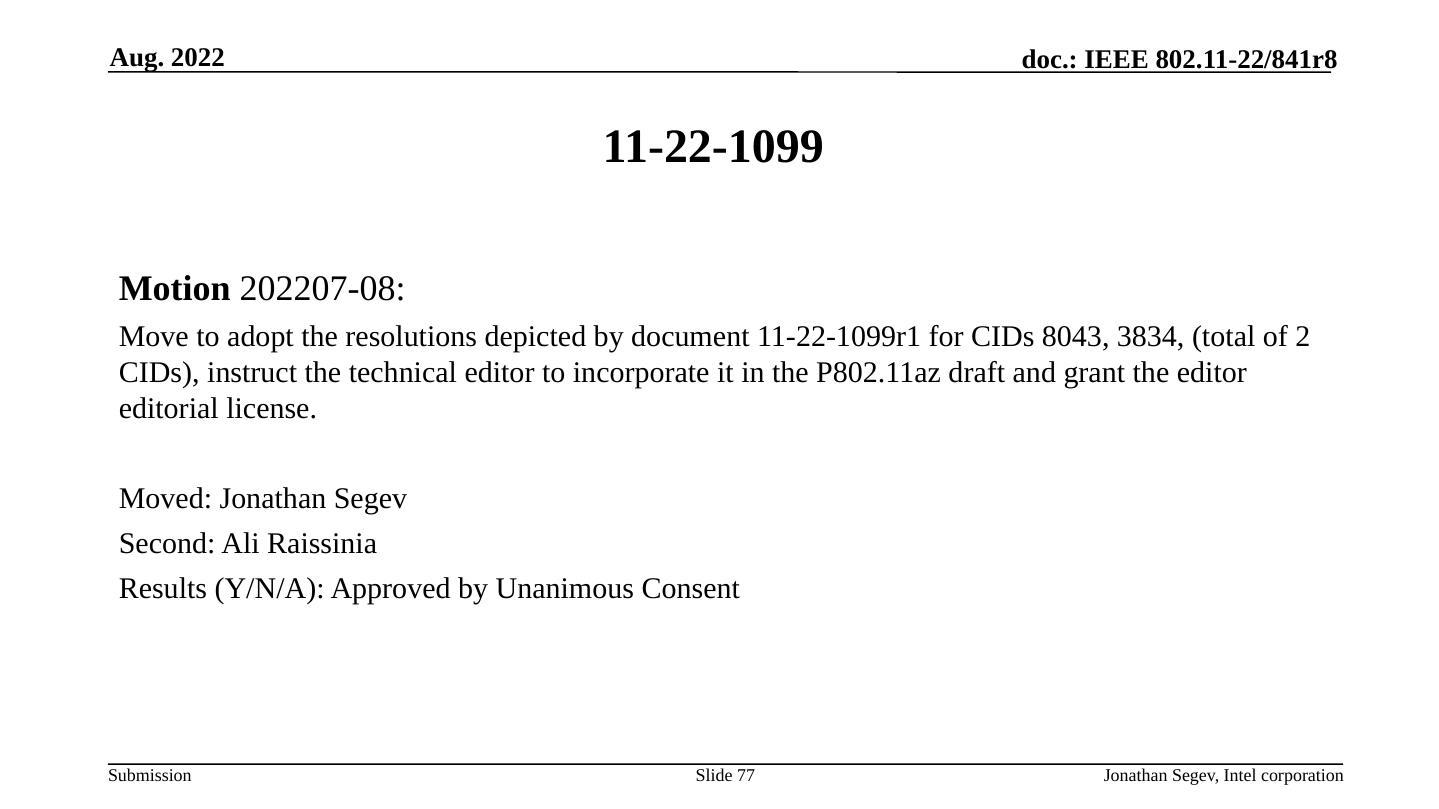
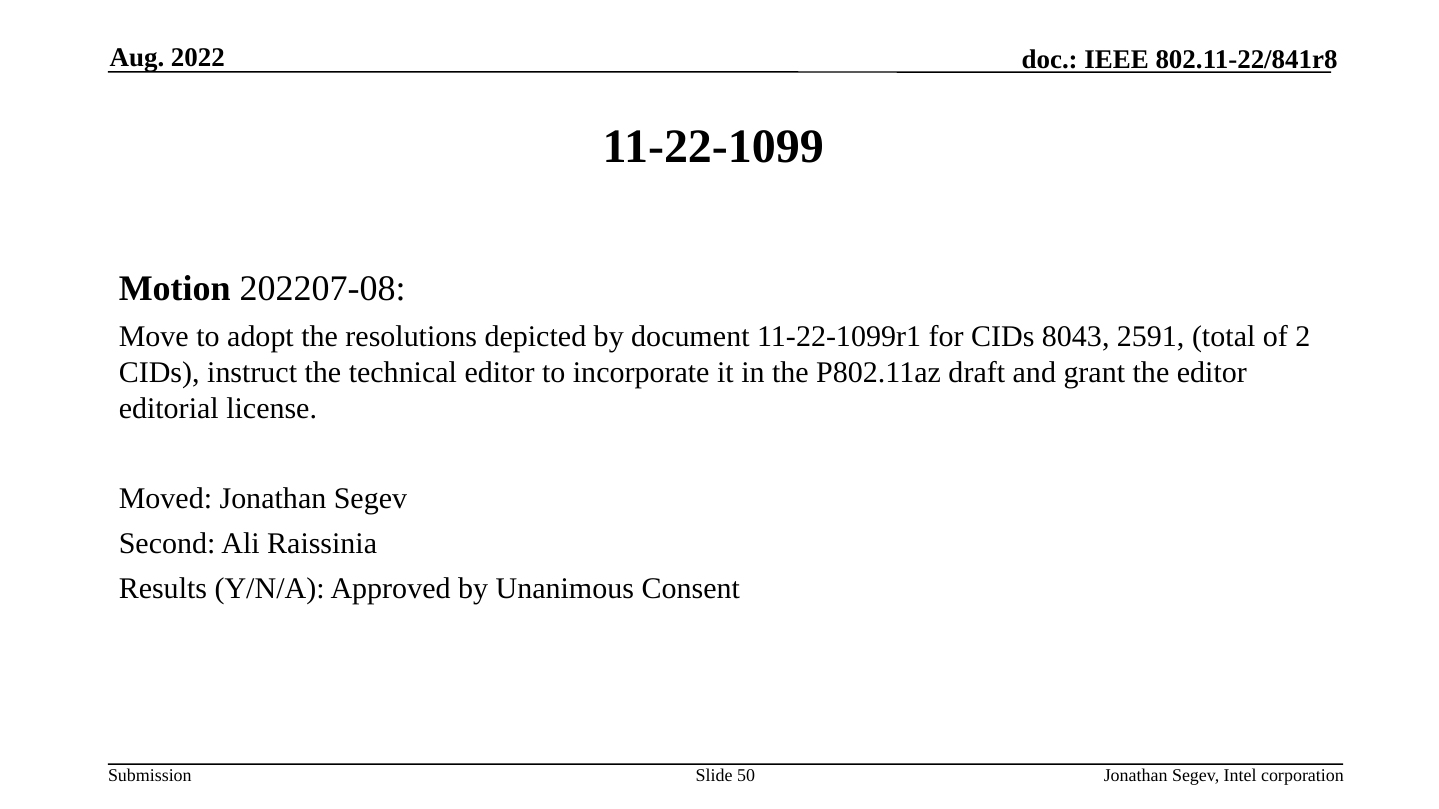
3834: 3834 -> 2591
77: 77 -> 50
